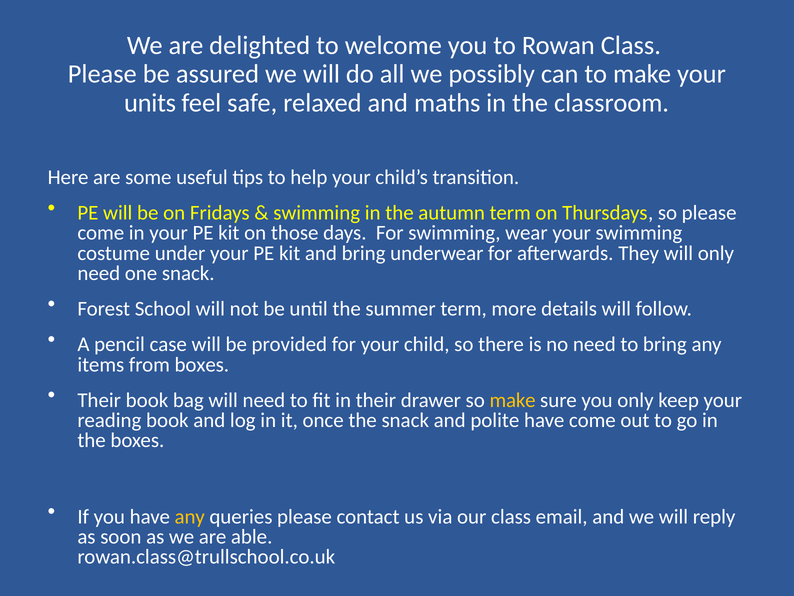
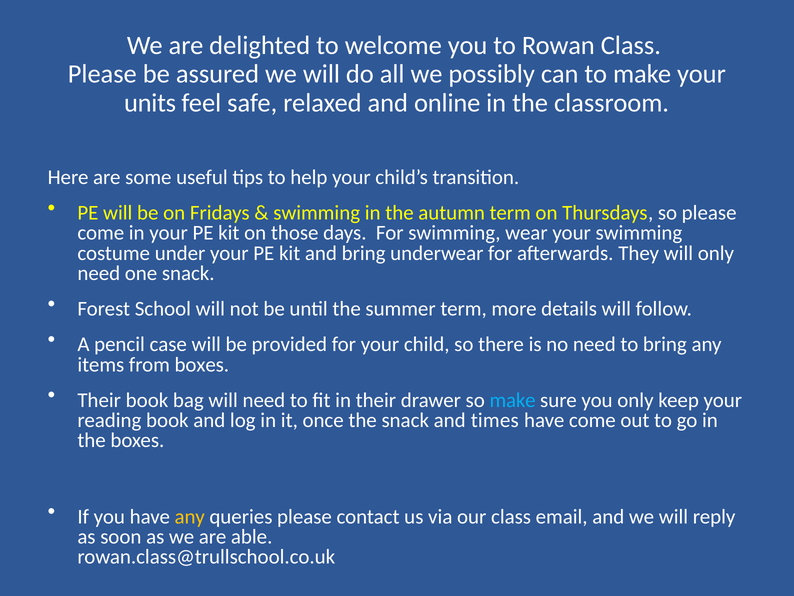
maths: maths -> online
make at (513, 400) colour: yellow -> light blue
polite: polite -> times
